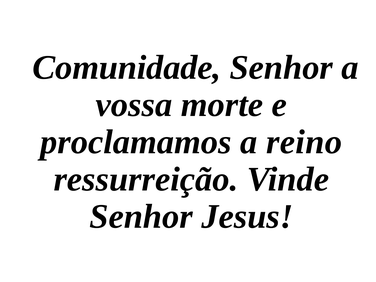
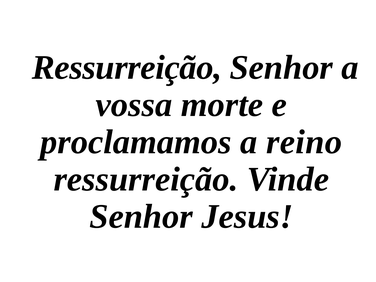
Comunidade at (127, 68): Comunidade -> Ressurreição
